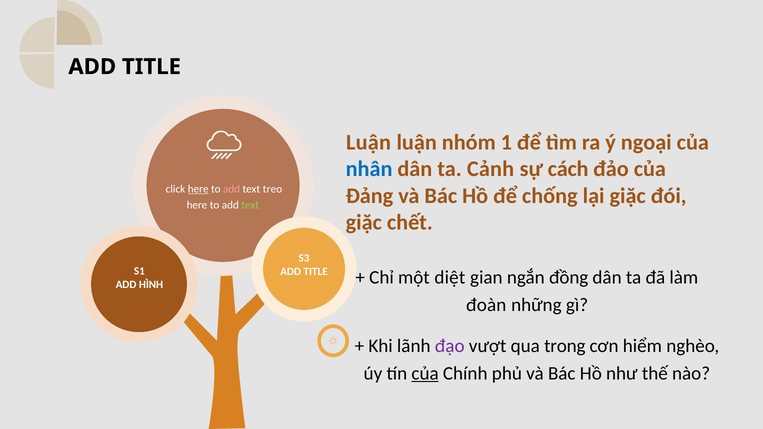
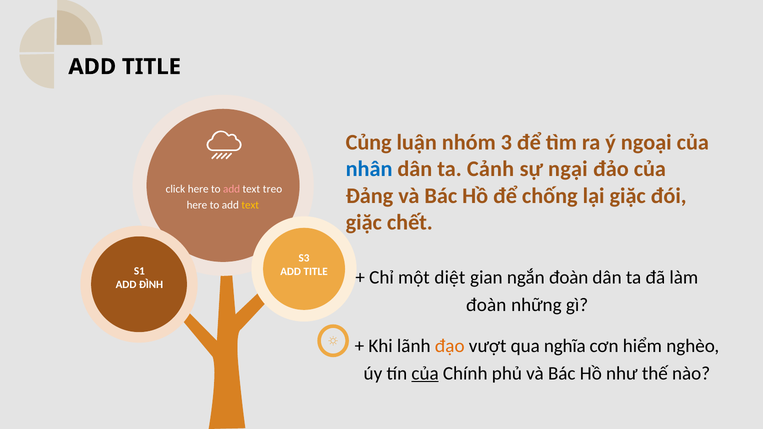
Luận at (368, 142): Luận -> Củng
1: 1 -> 3
cách: cách -> ngại
here at (198, 189) underline: present -> none
text at (250, 205) colour: light green -> yellow
ngắn đồng: đồng -> đoàn
HÌNH: HÌNH -> ĐÌNH
đạo colour: purple -> orange
trong: trong -> nghĩa
